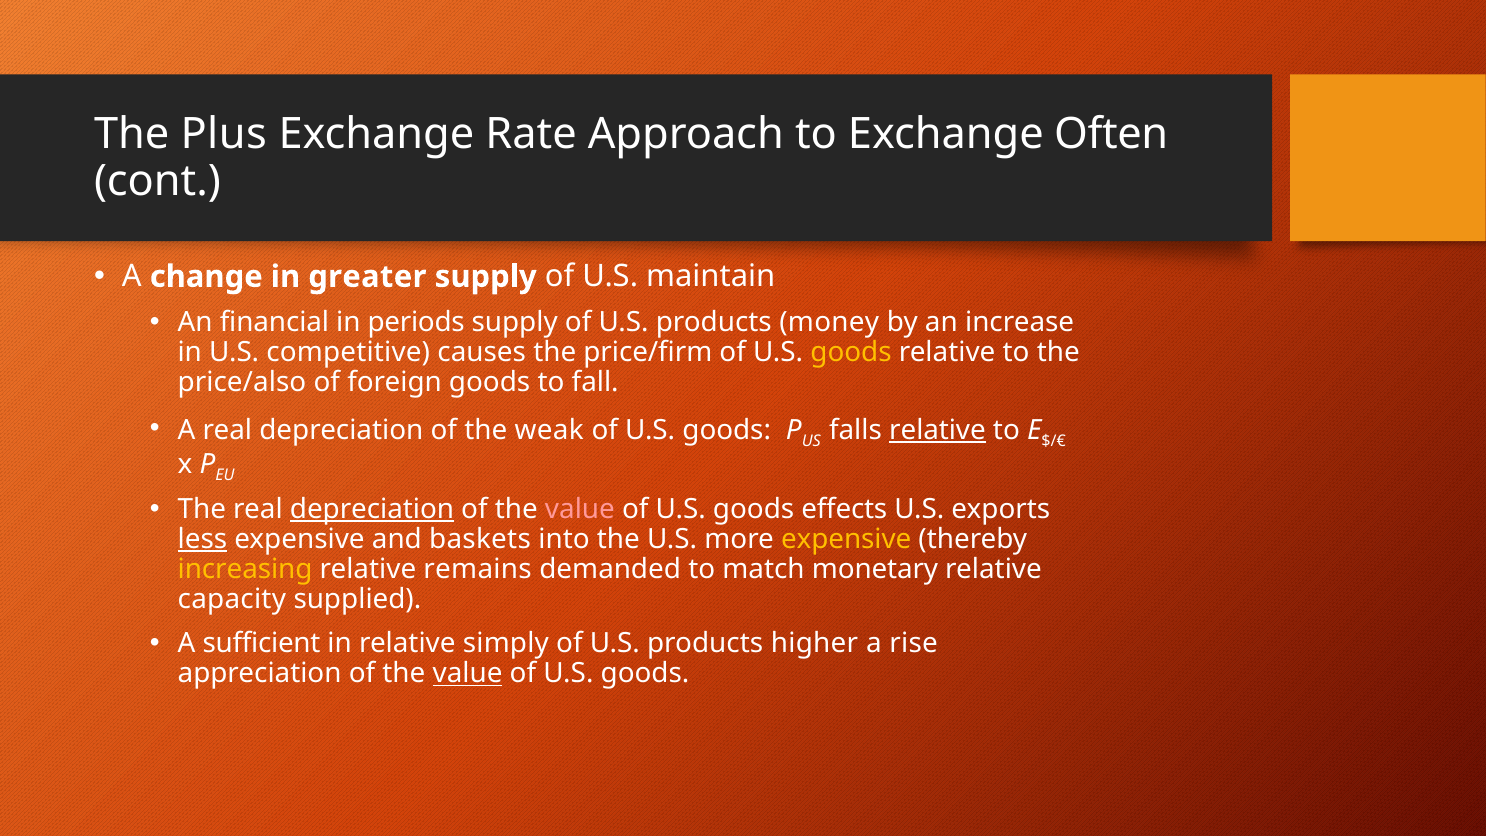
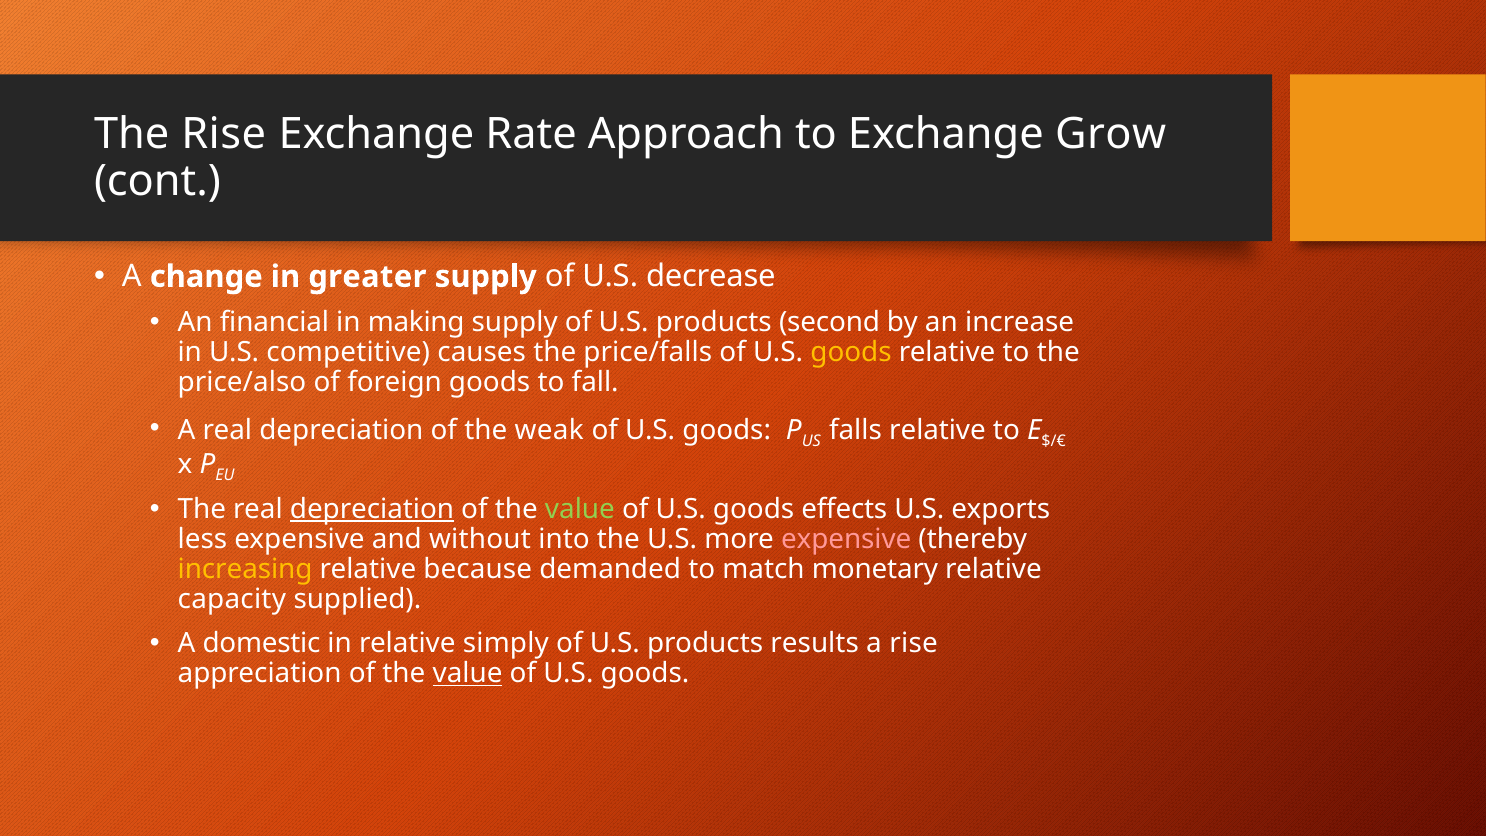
The Plus: Plus -> Rise
Often: Often -> Grow
maintain: maintain -> decrease
periods: periods -> making
money: money -> second
price/firm: price/firm -> price/falls
relative at (937, 430) underline: present -> none
value at (580, 509) colour: pink -> light green
less underline: present -> none
baskets: baskets -> without
expensive at (846, 539) colour: yellow -> pink
remains: remains -> because
sufficient: sufficient -> domestic
higher: higher -> results
